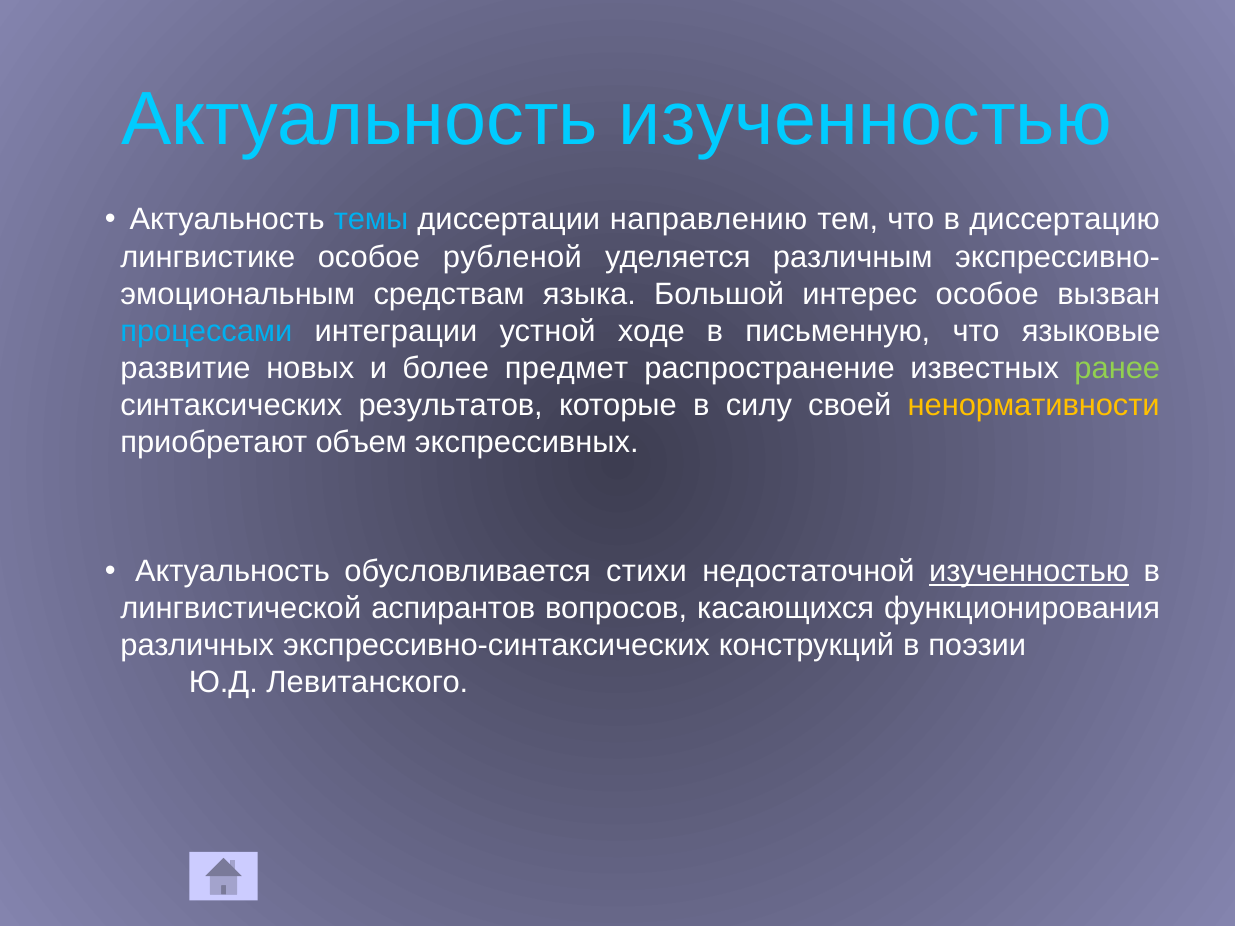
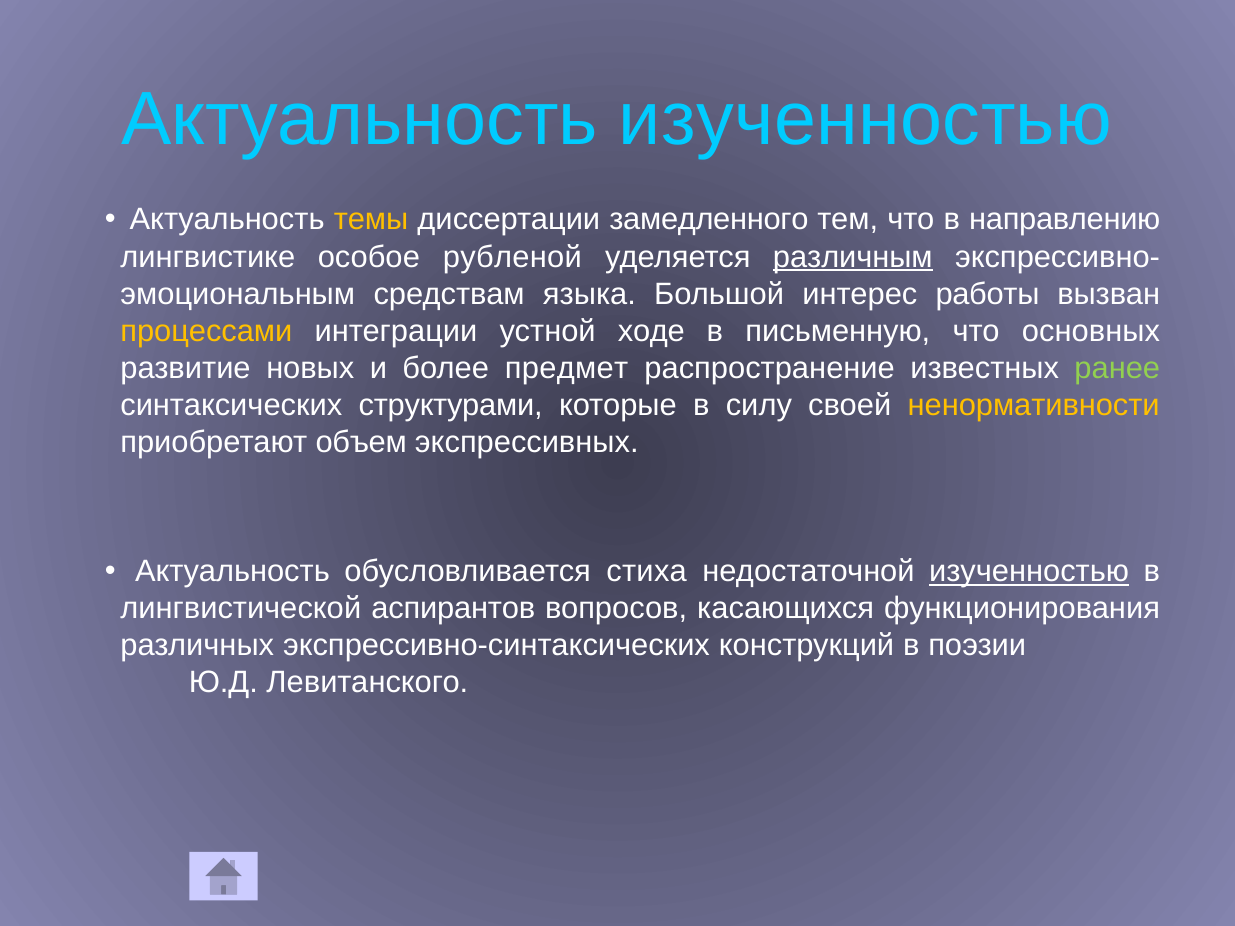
темы colour: light blue -> yellow
направлению: направлению -> замедленного
диссертацию: диссертацию -> направлению
различным underline: none -> present
интерес особое: особое -> работы
процессами colour: light blue -> yellow
языковые: языковые -> основных
результатов: результатов -> структурами
стихи: стихи -> стиха
